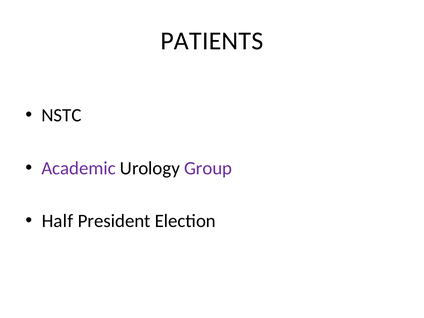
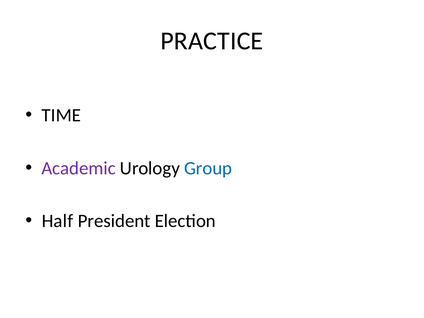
PATIENTS: PATIENTS -> PRACTICE
NSTC: NSTC -> TIME
Group colour: purple -> blue
